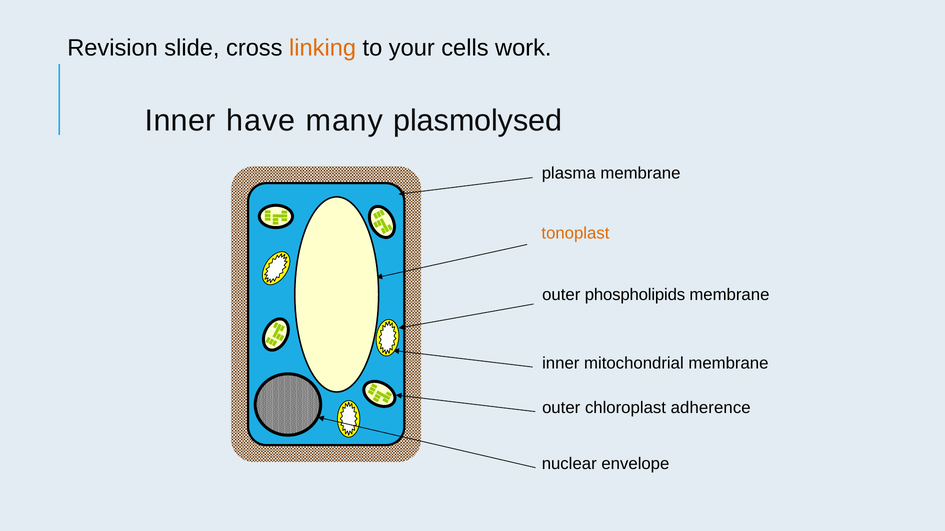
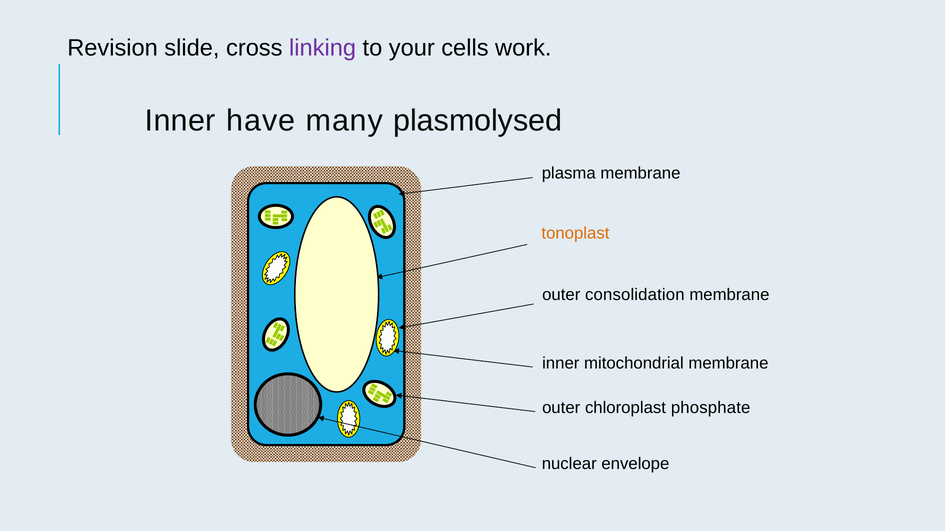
linking colour: orange -> purple
phospholipids: phospholipids -> consolidation
adherence: adherence -> phosphate
